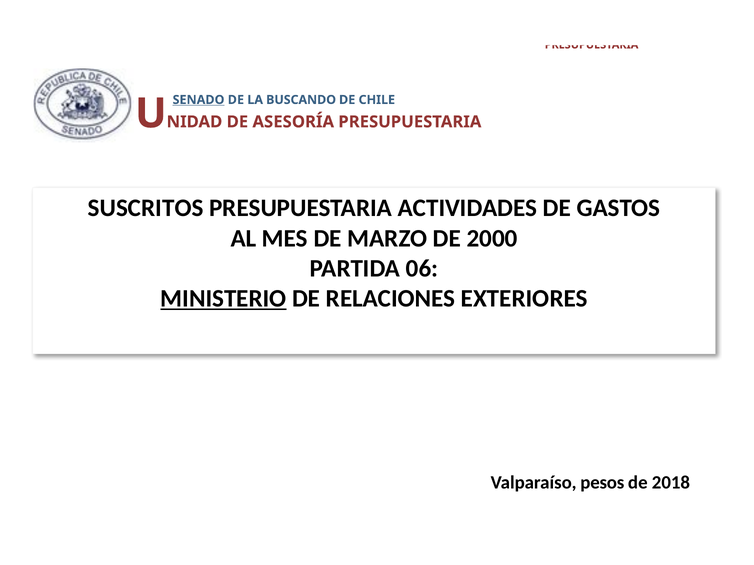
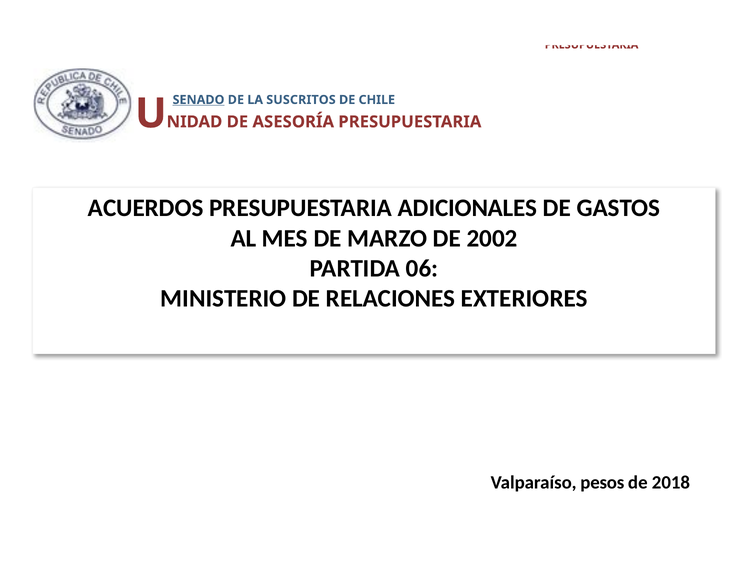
BUSCANDO: BUSCANDO -> SUSCRITOS
SUSCRITOS: SUSCRITOS -> ACUERDOS
ACTIVIDADES: ACTIVIDADES -> ADICIONALES
2000: 2000 -> 2002
MINISTERIO underline: present -> none
